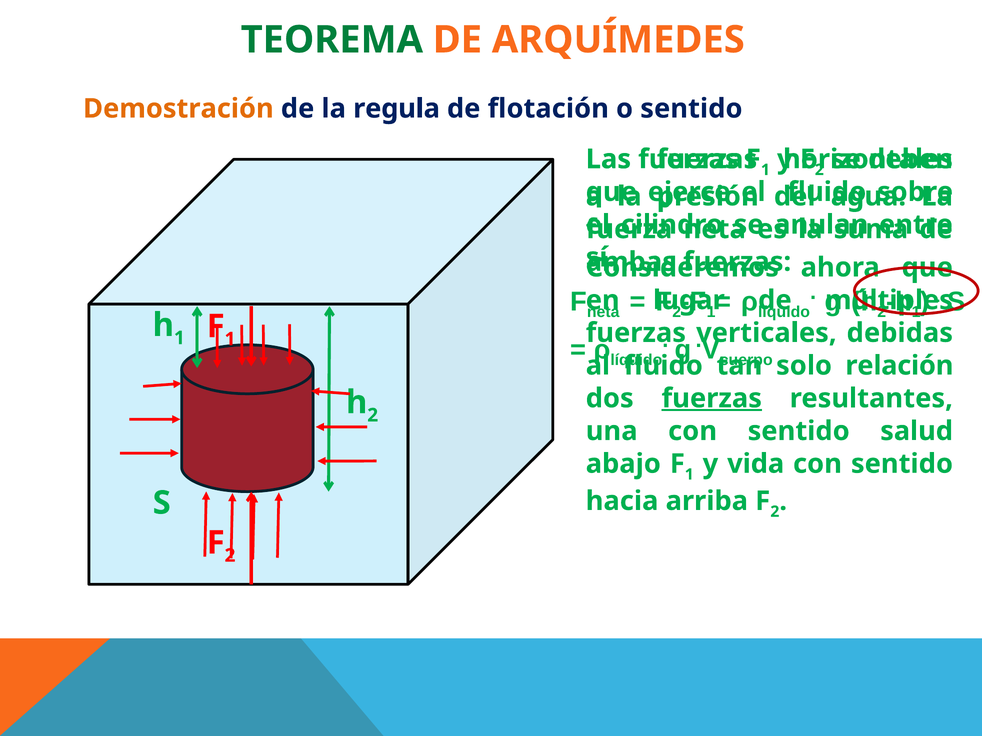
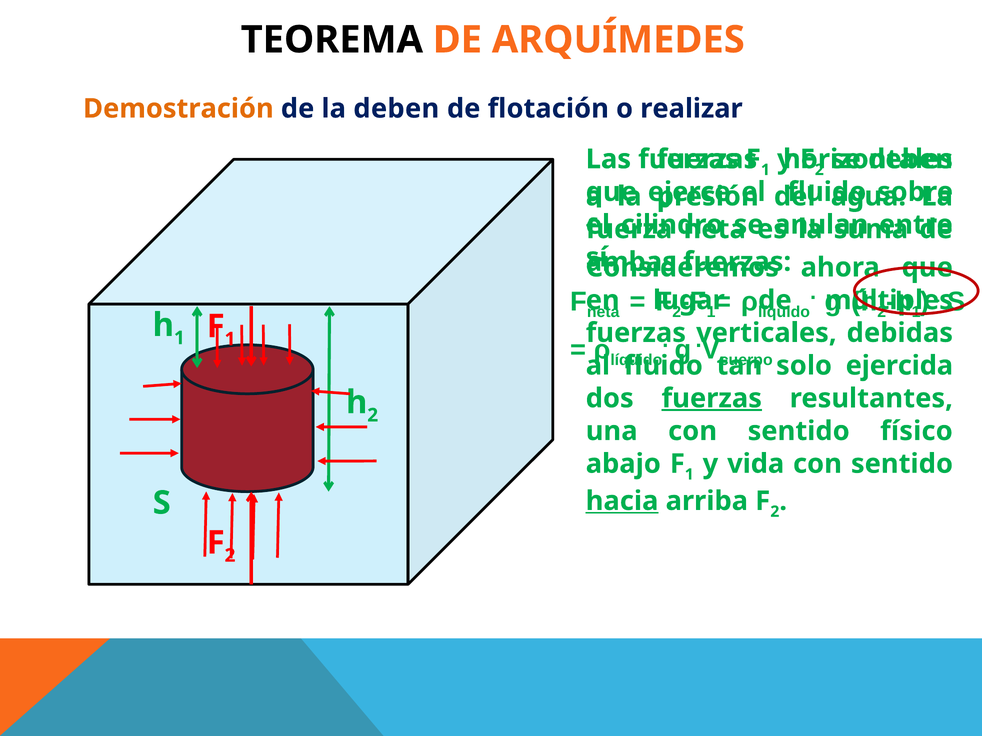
TEOREMA colour: green -> black
la regula: regula -> deben
o sentido: sentido -> realizar
relación: relación -> ejercida
salud: salud -> físico
hacia underline: none -> present
